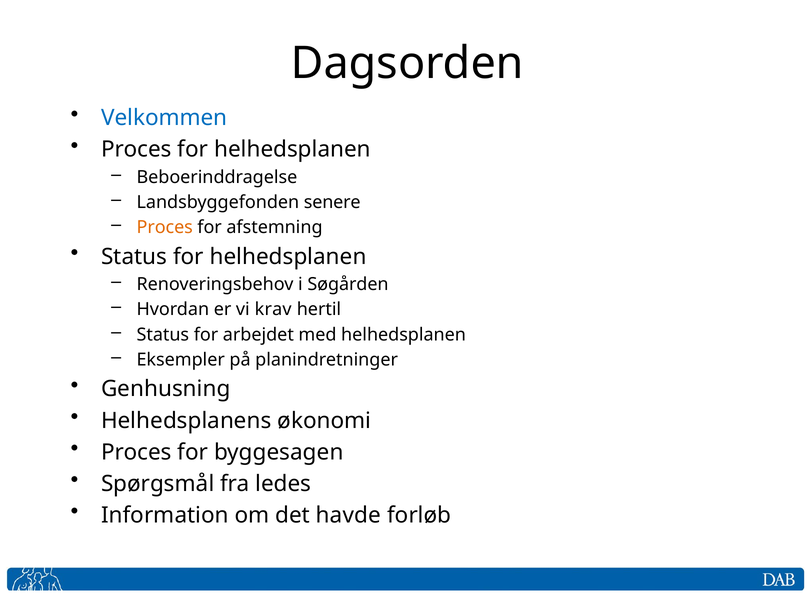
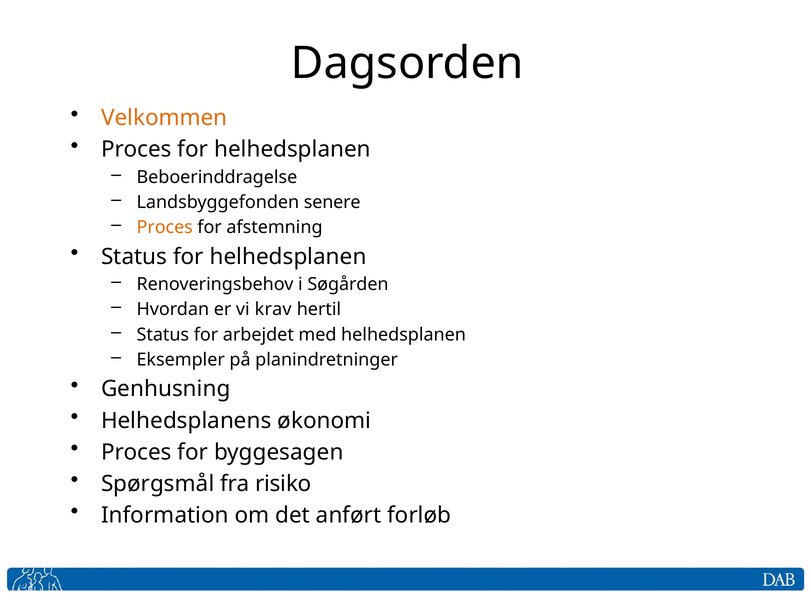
Velkommen colour: blue -> orange
ledes: ledes -> risiko
havde: havde -> anført
